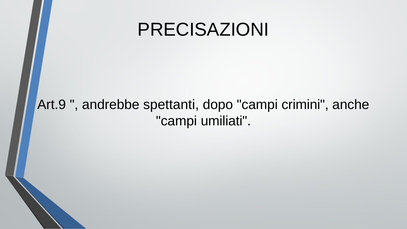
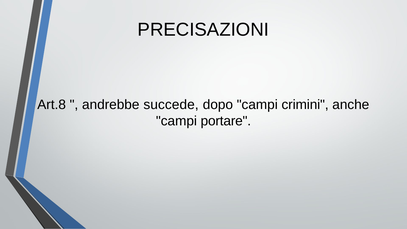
Art.9: Art.9 -> Art.8
spettanti: spettanti -> succede
umiliati: umiliati -> portare
